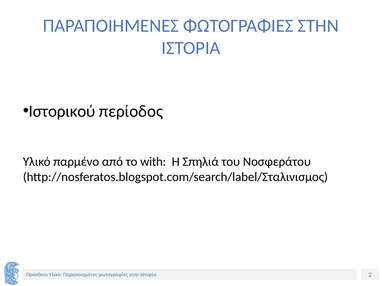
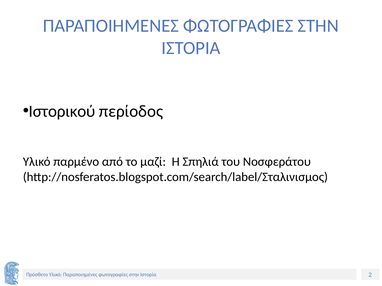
with: with -> μαζί
